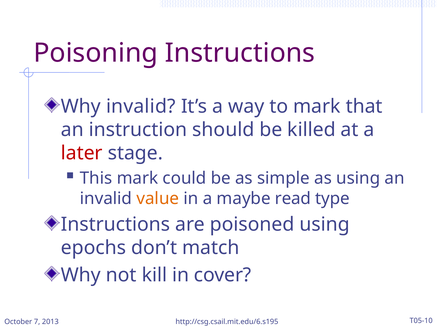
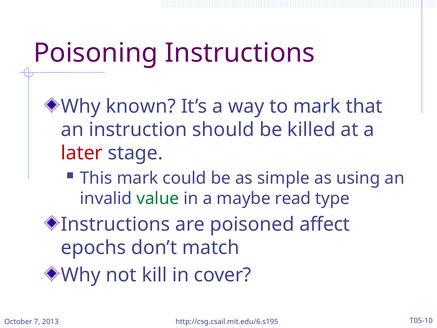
Why invalid: invalid -> known
value colour: orange -> green
poisoned using: using -> affect
